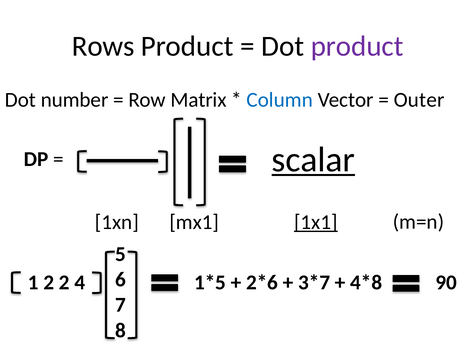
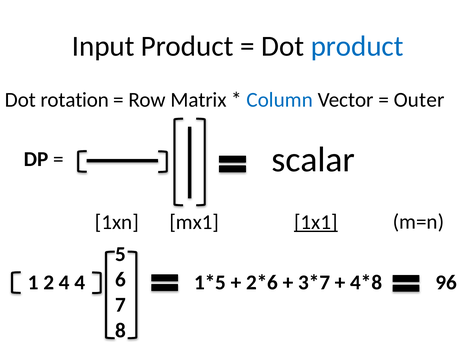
Rows: Rows -> Input
product at (357, 46) colour: purple -> blue
number: number -> rotation
scalar underline: present -> none
2 2: 2 -> 4
90: 90 -> 96
